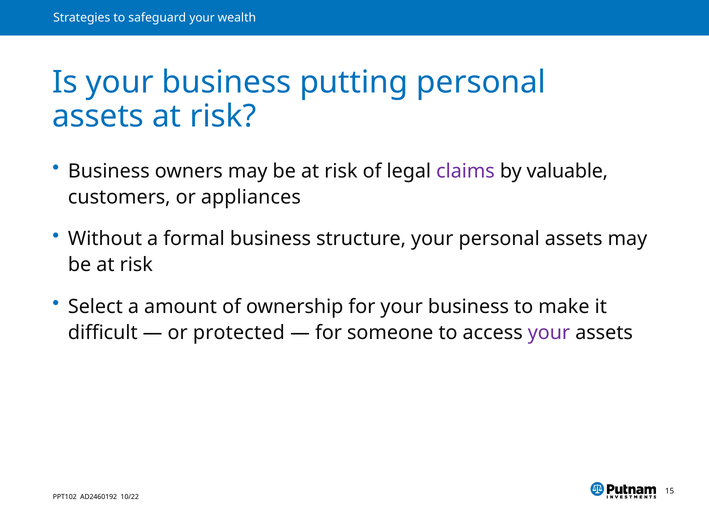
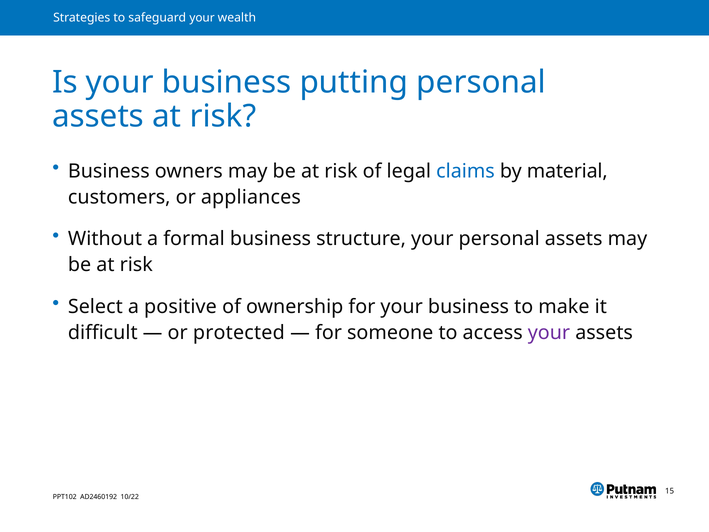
claims colour: purple -> blue
valuable: valuable -> material
amount: amount -> positive
